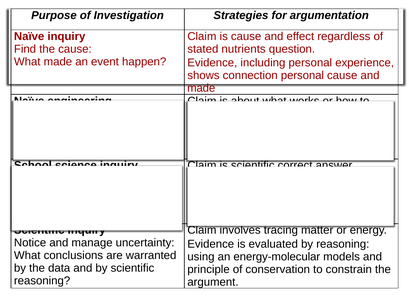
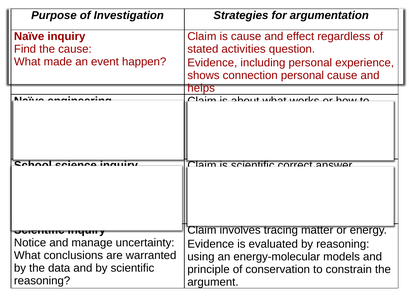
nutrients: nutrients -> activities
made at (201, 88): made -> helps
